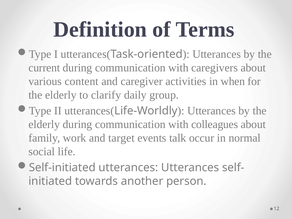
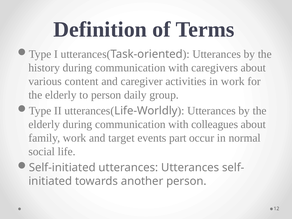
current: current -> history
in when: when -> work
to clarify: clarify -> person
talk: talk -> part
